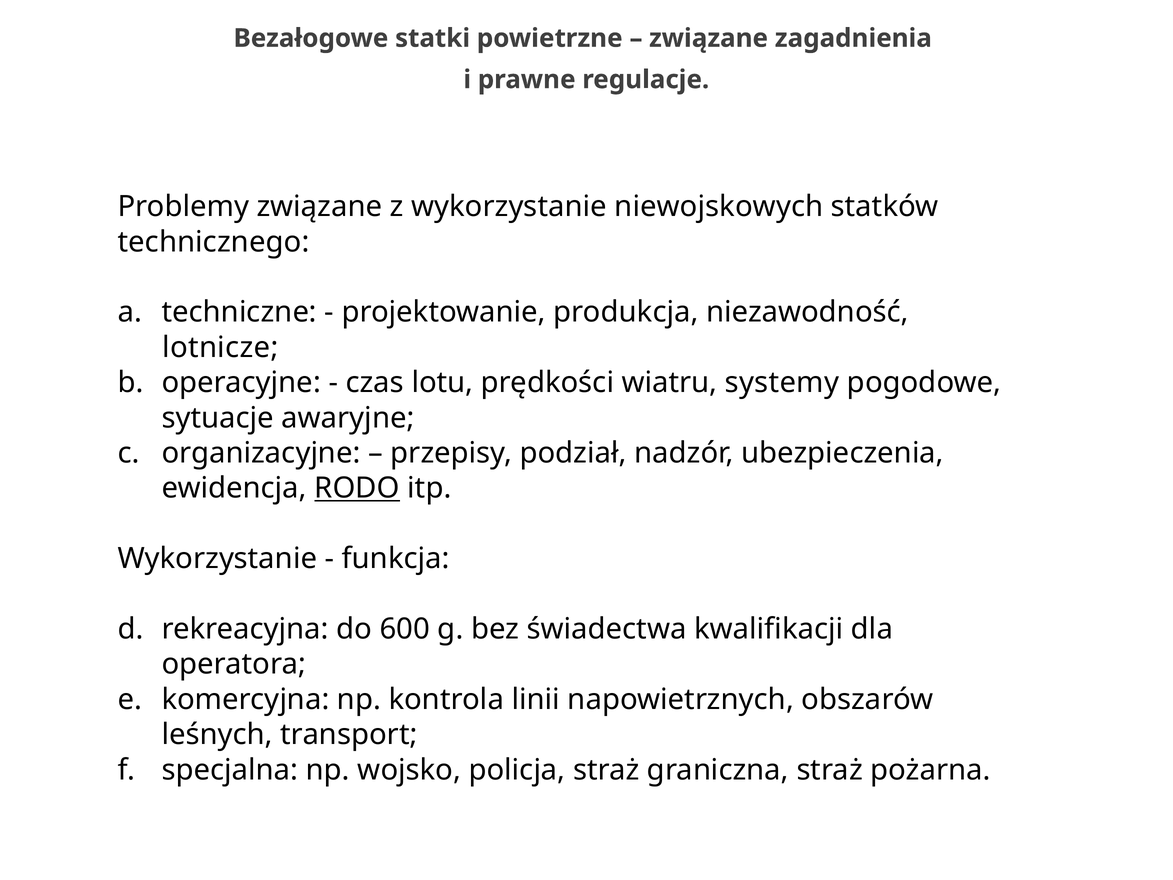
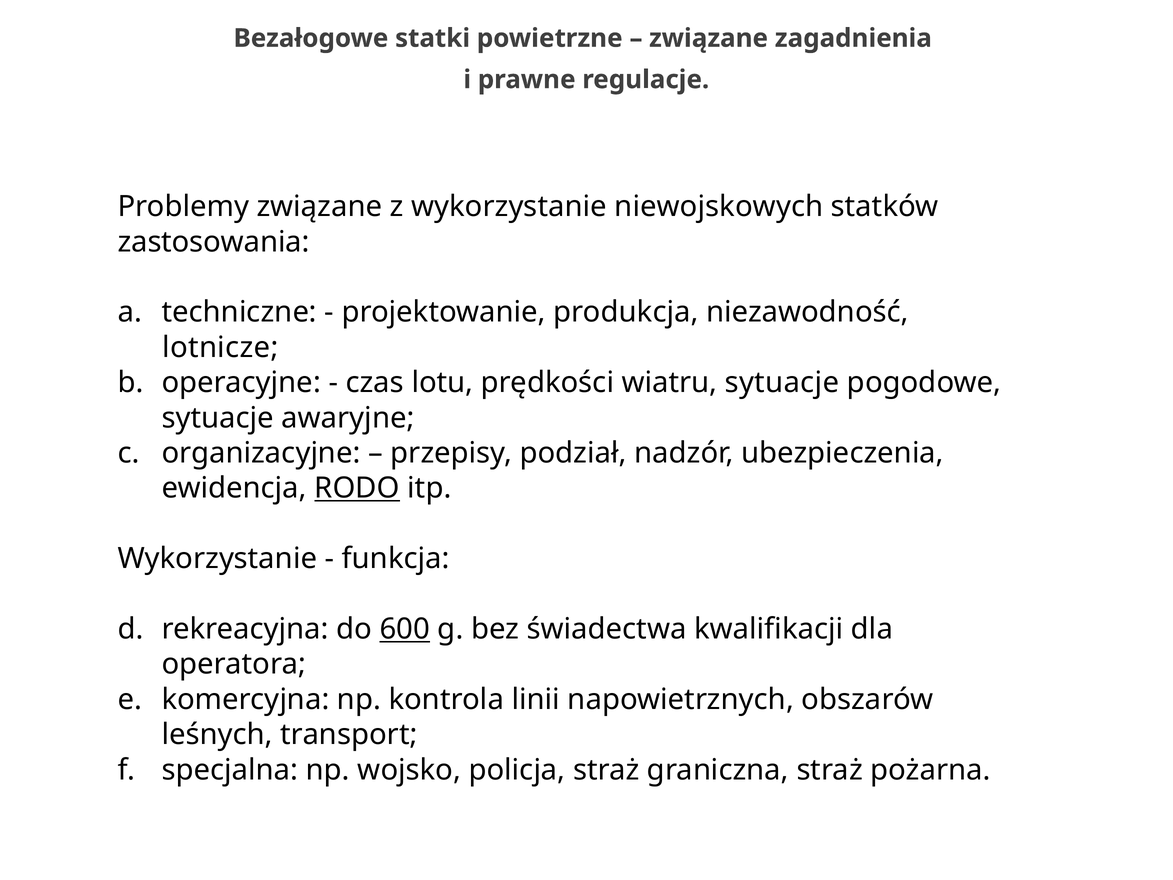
technicznego: technicznego -> zastosowania
wiatru systemy: systemy -> sytuacje
600 underline: none -> present
